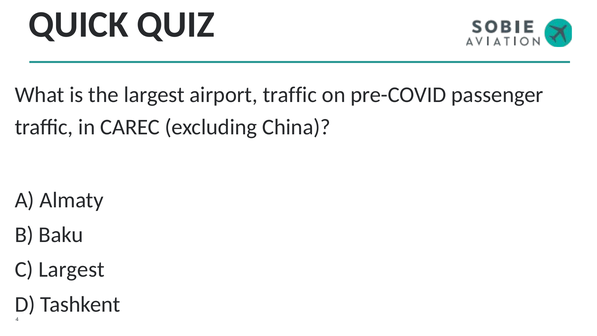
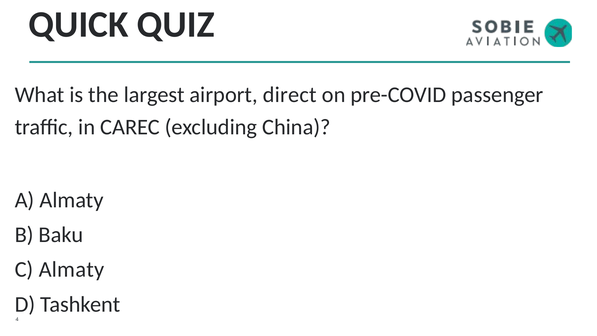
airport traffic: traffic -> direct
C Largest: Largest -> Almaty
